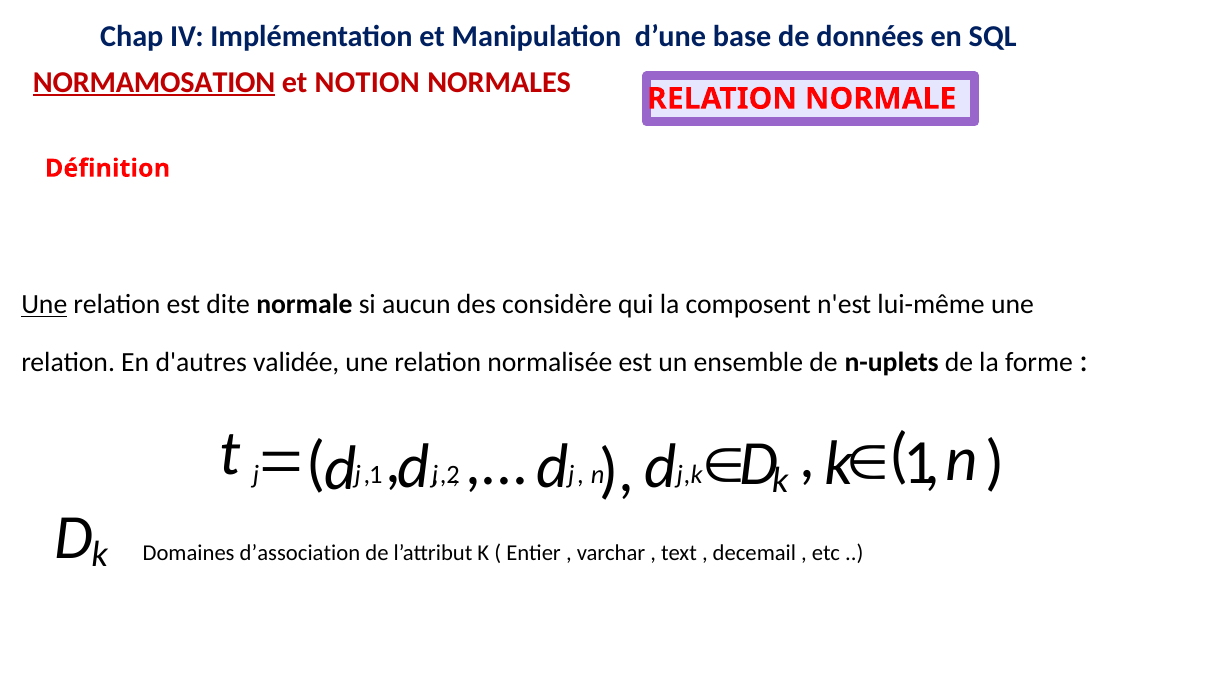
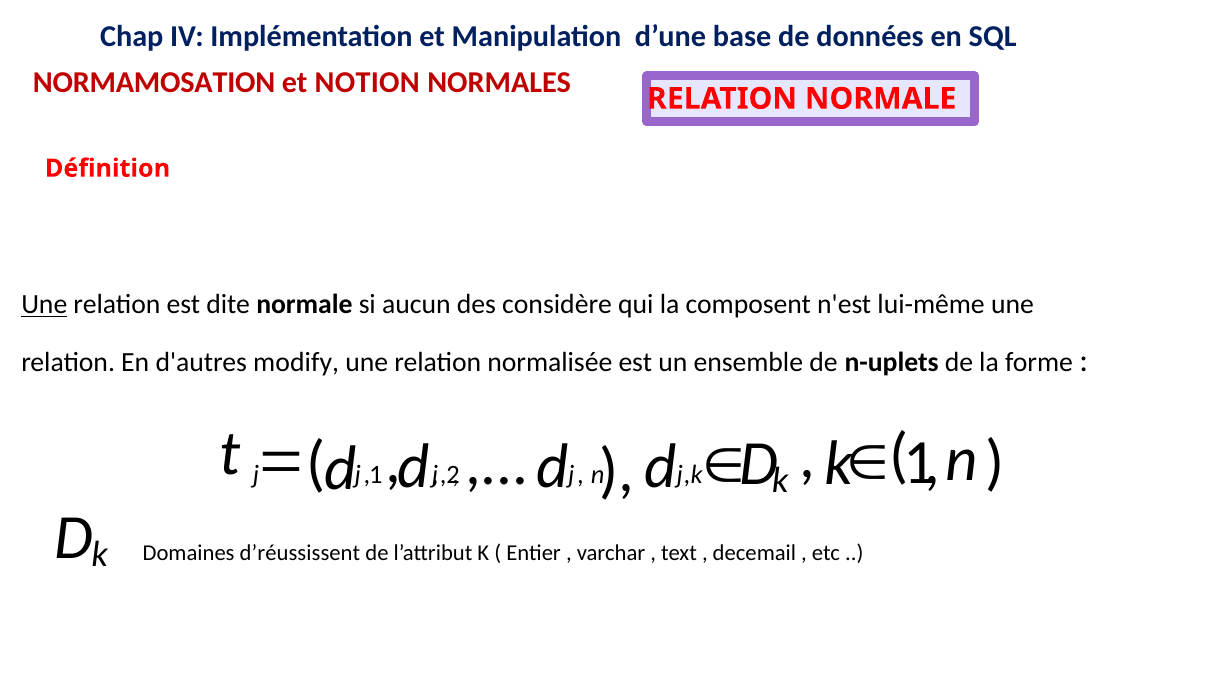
NORMAMOSATION underline: present -> none
validée: validée -> modify
d’association: d’association -> d’réussissent
